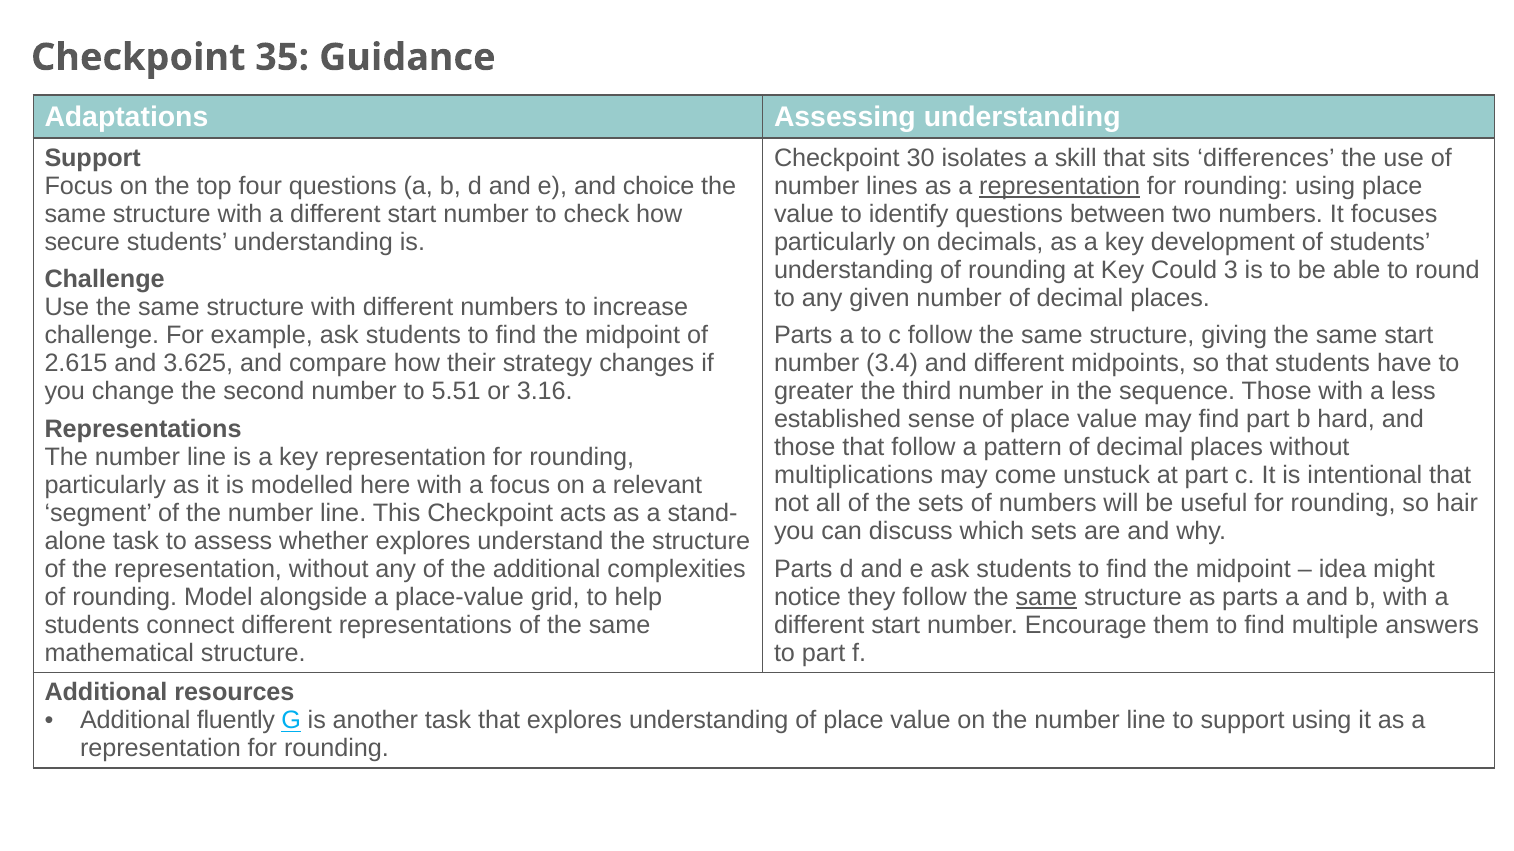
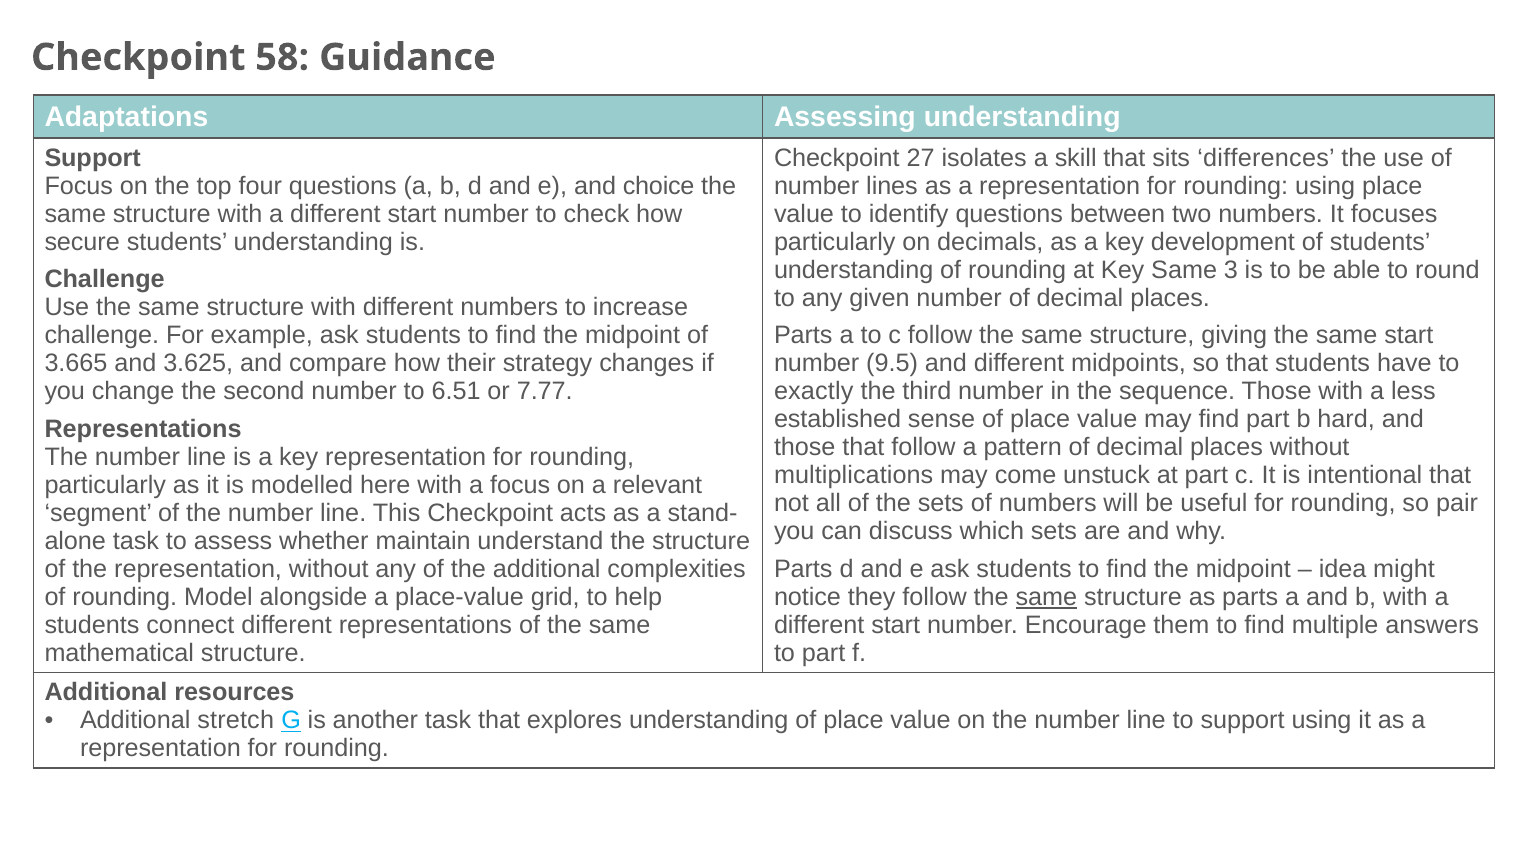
35: 35 -> 58
30: 30 -> 27
representation at (1060, 186) underline: present -> none
Key Could: Could -> Same
2.615: 2.615 -> 3.665
3.4: 3.4 -> 9.5
5.51: 5.51 -> 6.51
3.16: 3.16 -> 7.77
greater: greater -> exactly
hair: hair -> pair
whether explores: explores -> maintain
fluently: fluently -> stretch
